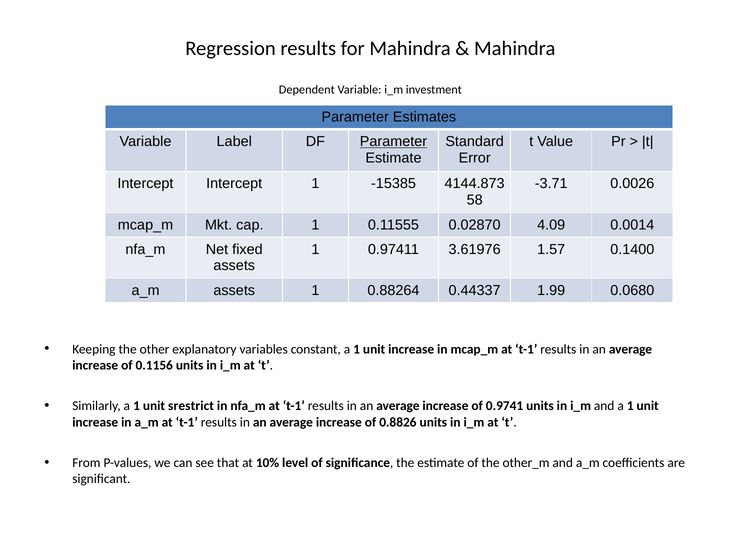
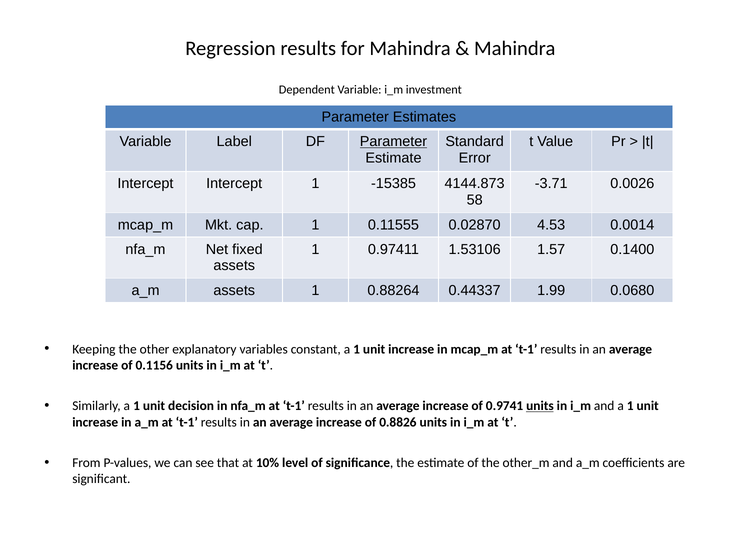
4.09: 4.09 -> 4.53
3.61976: 3.61976 -> 1.53106
srestrict: srestrict -> decision
units at (540, 406) underline: none -> present
